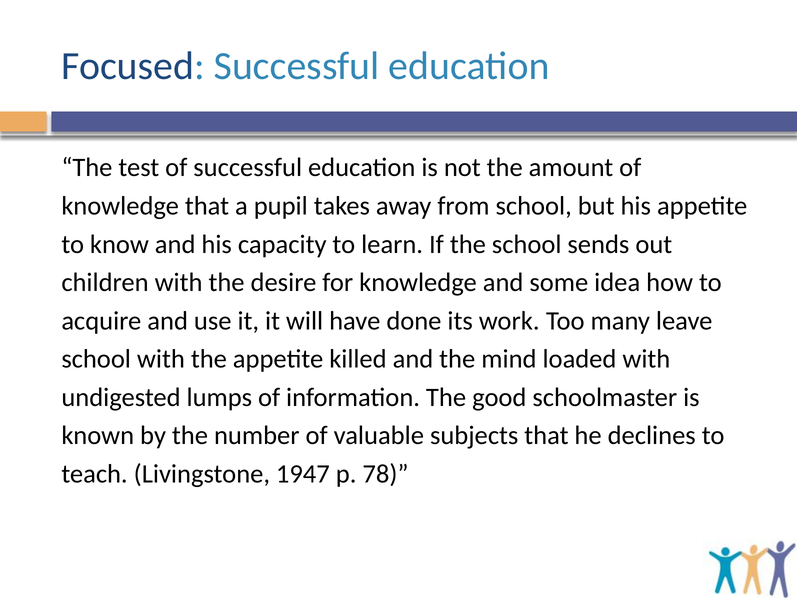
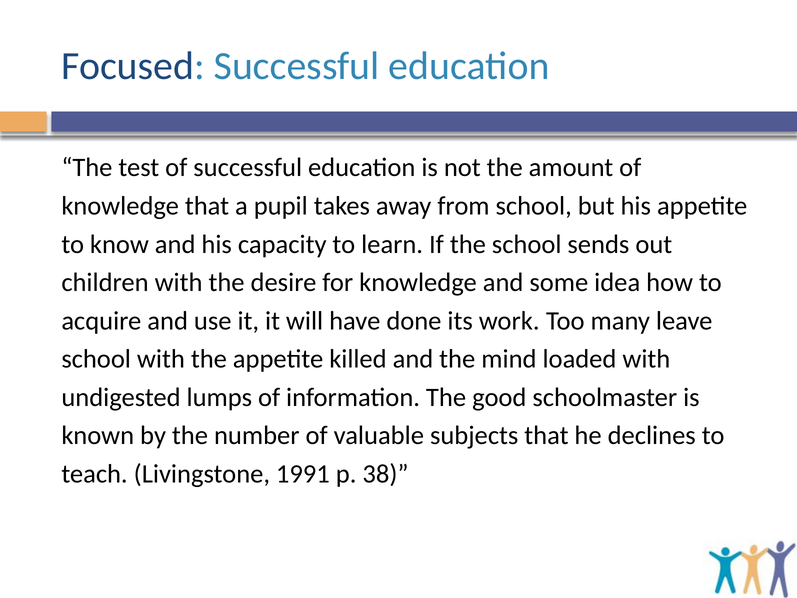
1947: 1947 -> 1991
78: 78 -> 38
